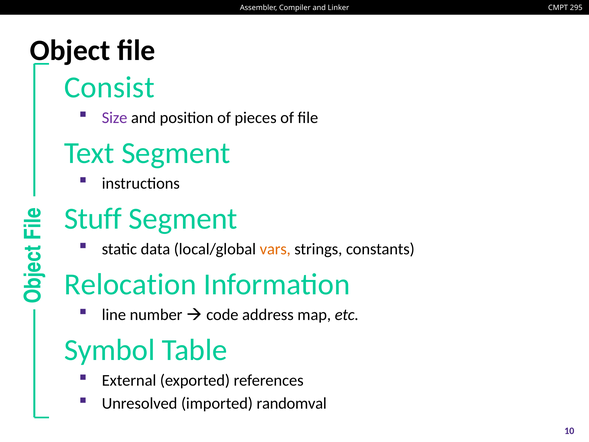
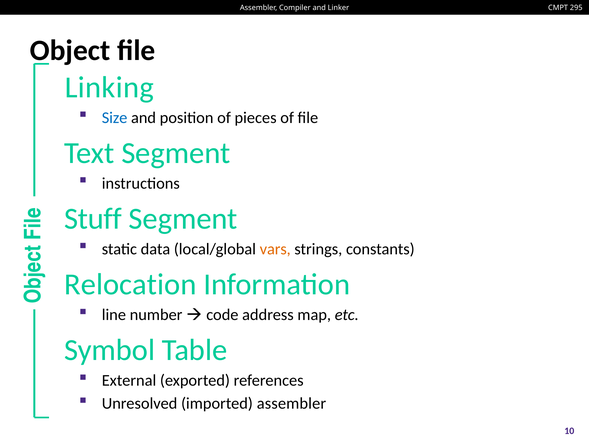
Consist: Consist -> Linking
Size colour: purple -> blue
imported randomval: randomval -> assembler
